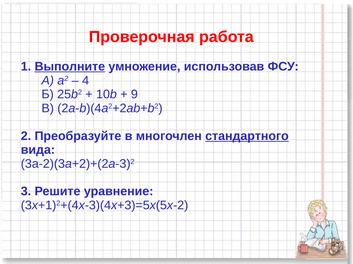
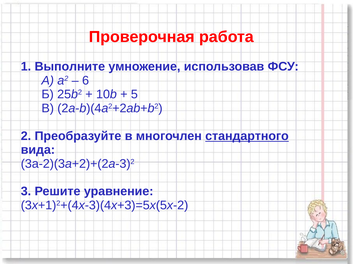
Выполните underline: present -> none
4: 4 -> 6
9 at (134, 95): 9 -> 5
